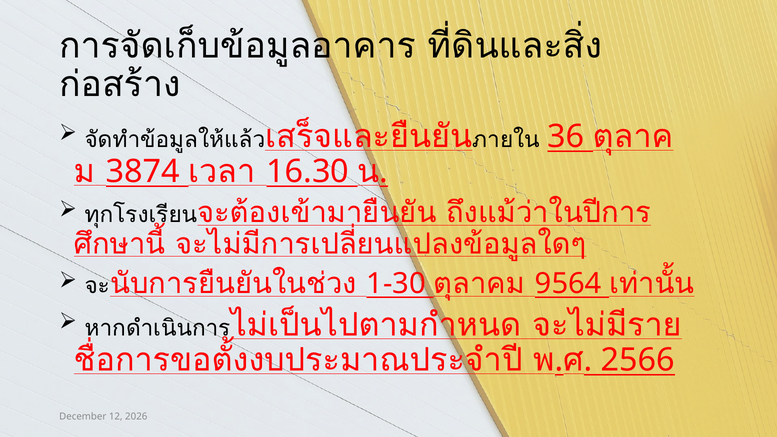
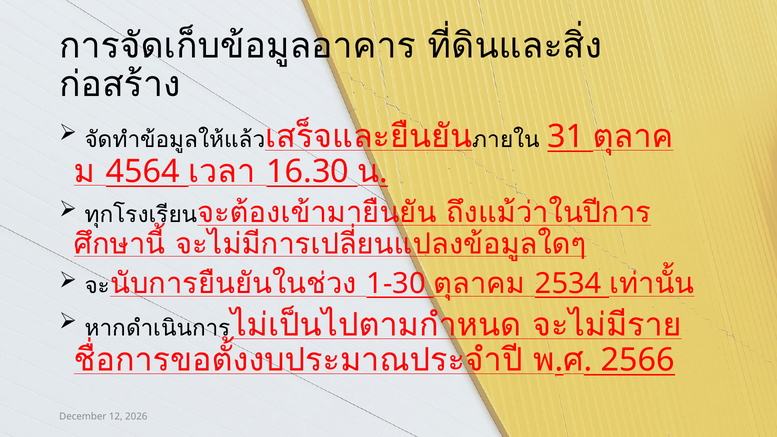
36: 36 -> 31
3874: 3874 -> 4564
9564: 9564 -> 2534
